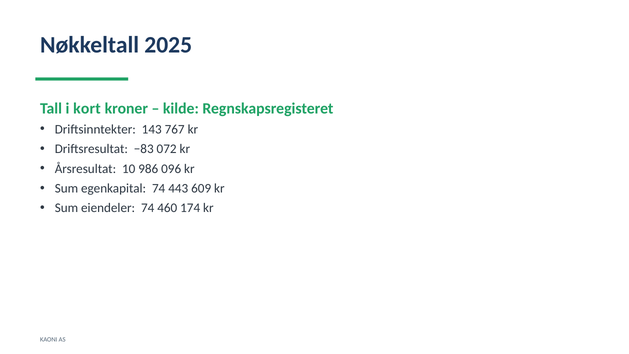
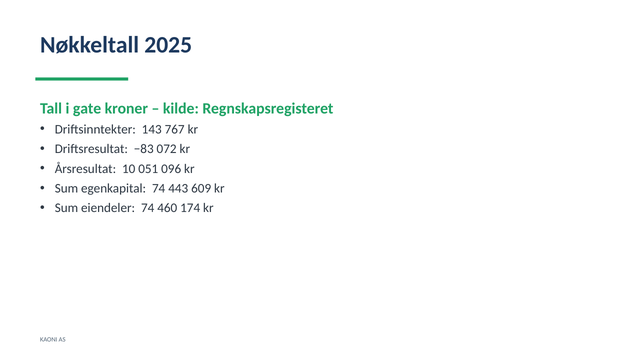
kort: kort -> gate
986: 986 -> 051
